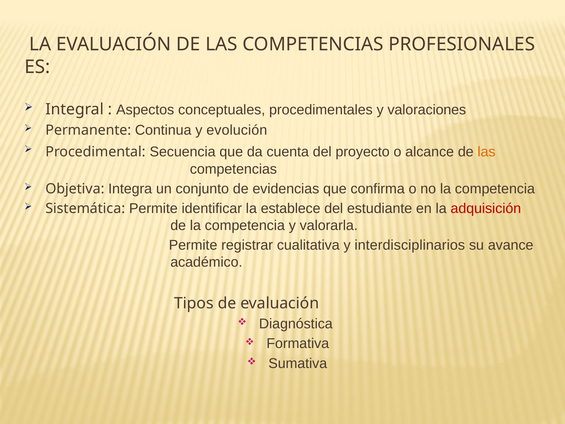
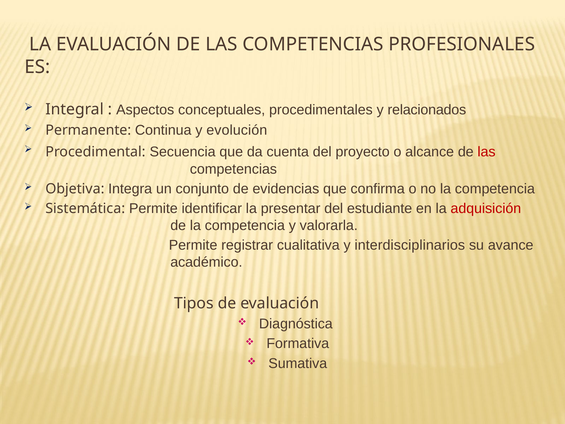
valoraciones: valoraciones -> relacionados
las at (487, 152) colour: orange -> red
establece: establece -> presentar
